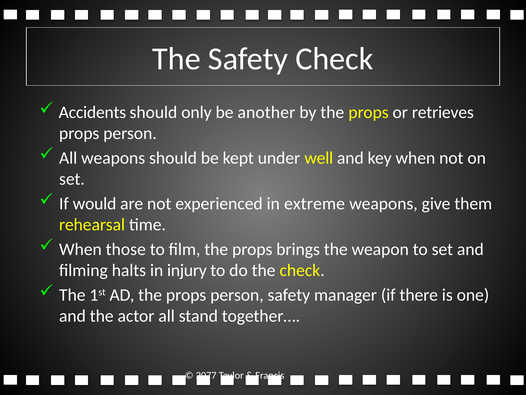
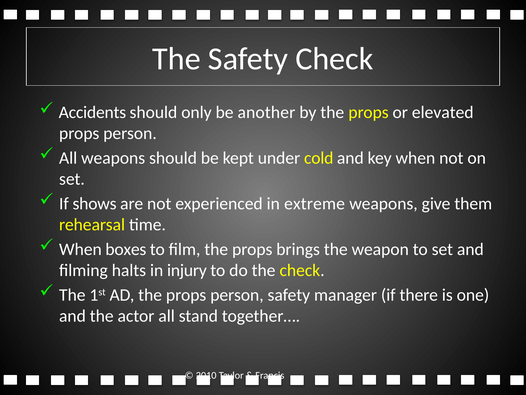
retrieves: retrieves -> elevated
well: well -> cold
would: would -> shows
those: those -> boxes
2077: 2077 -> 2010
